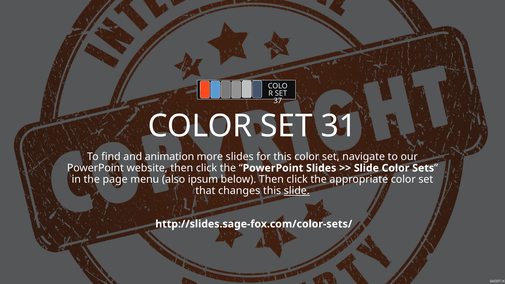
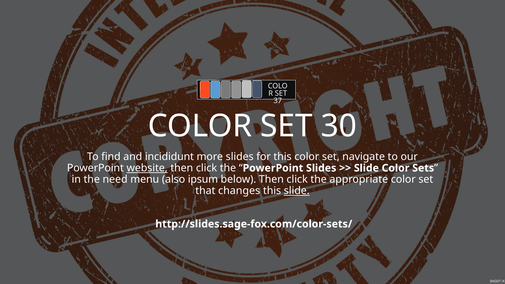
31: 31 -> 30
animation: animation -> incididunt
website underline: none -> present
page: page -> need
